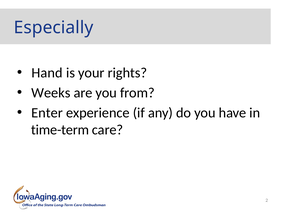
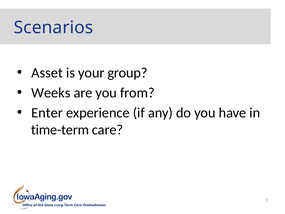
Especially: Especially -> Scenarios
Hand: Hand -> Asset
rights: rights -> group
